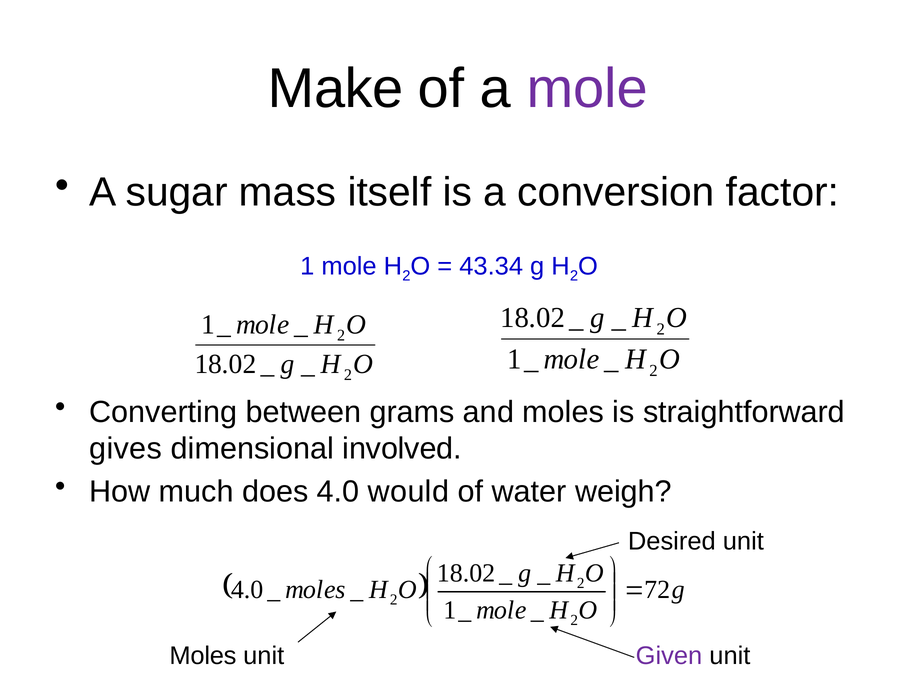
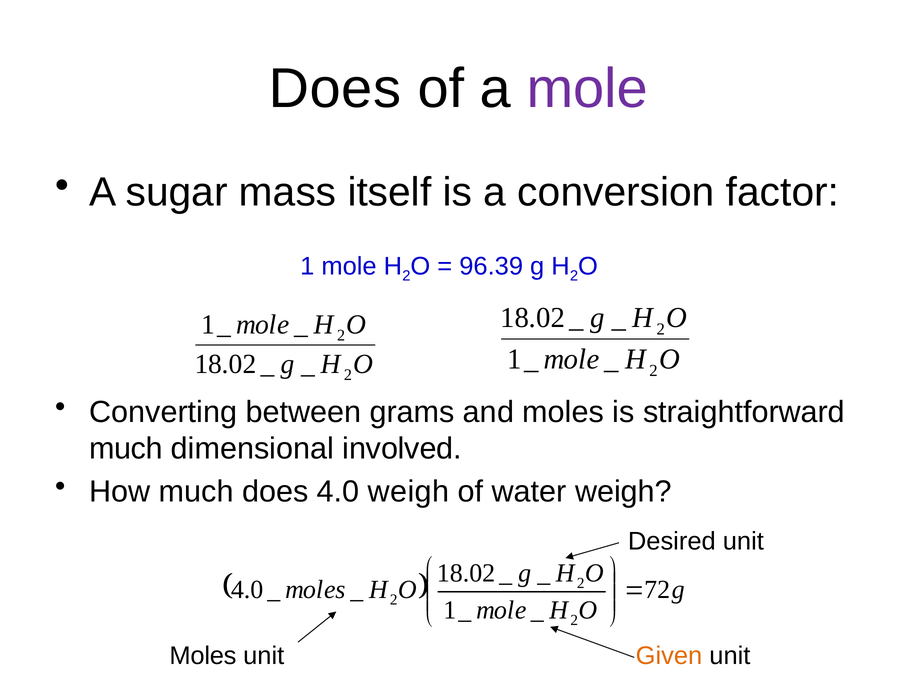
Make at (336, 89): Make -> Does
43.34: 43.34 -> 96.39
gives at (126, 448): gives -> much
4.0 would: would -> weigh
Given colour: purple -> orange
